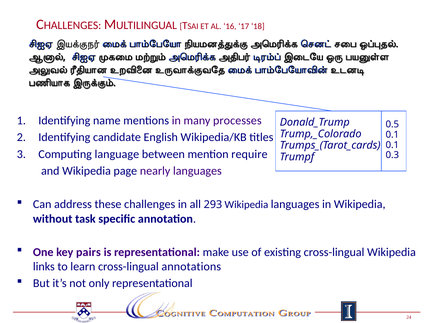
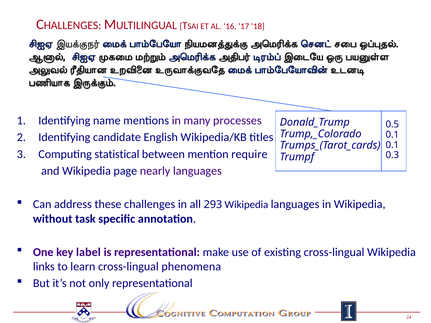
language: language -> statistical
pairs: pairs -> label
annotations: annotations -> phenomena
